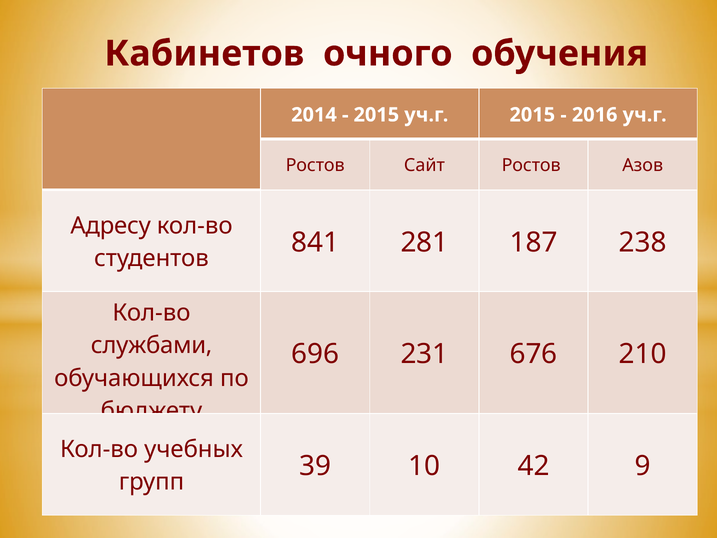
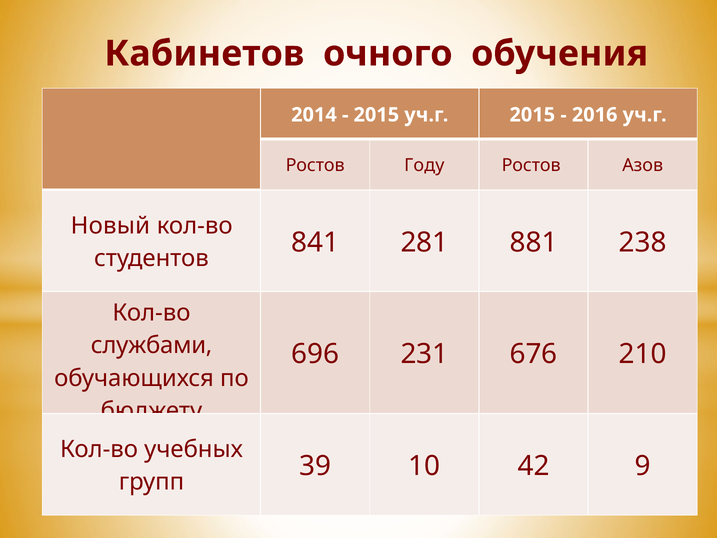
Сайт: Сайт -> Году
Адресу: Адресу -> Новый
187: 187 -> 881
